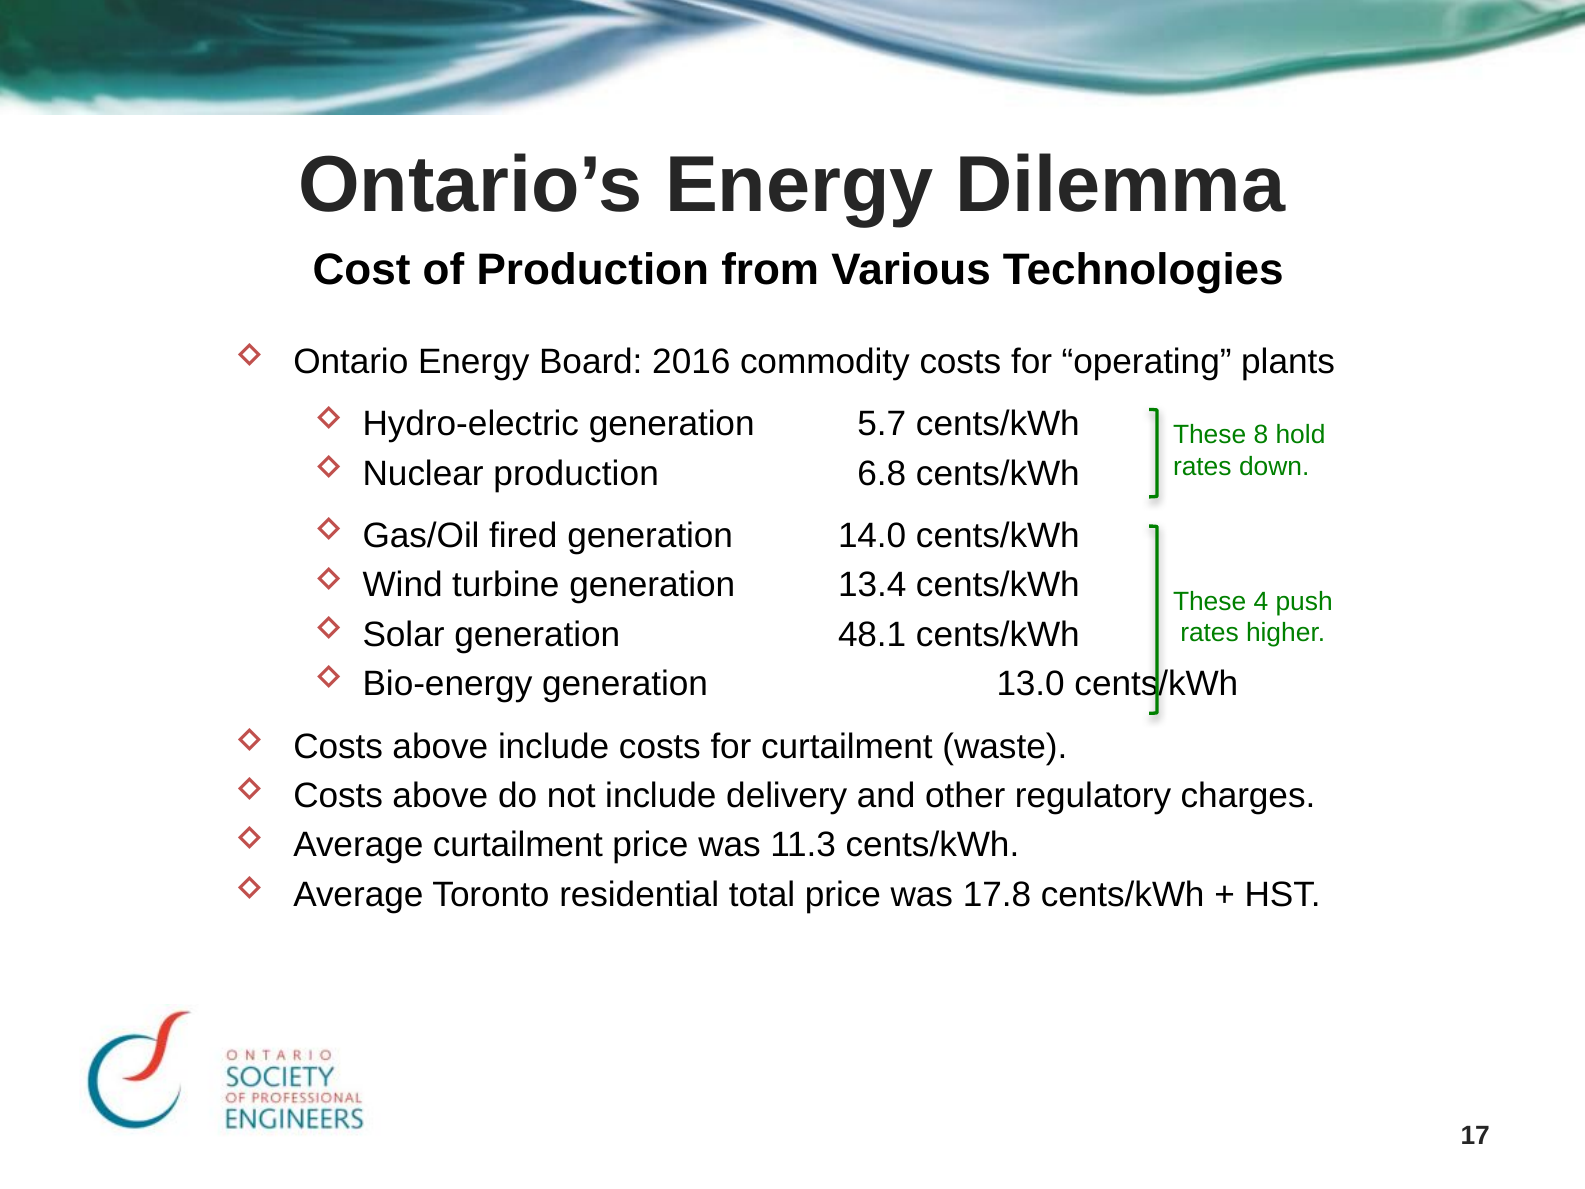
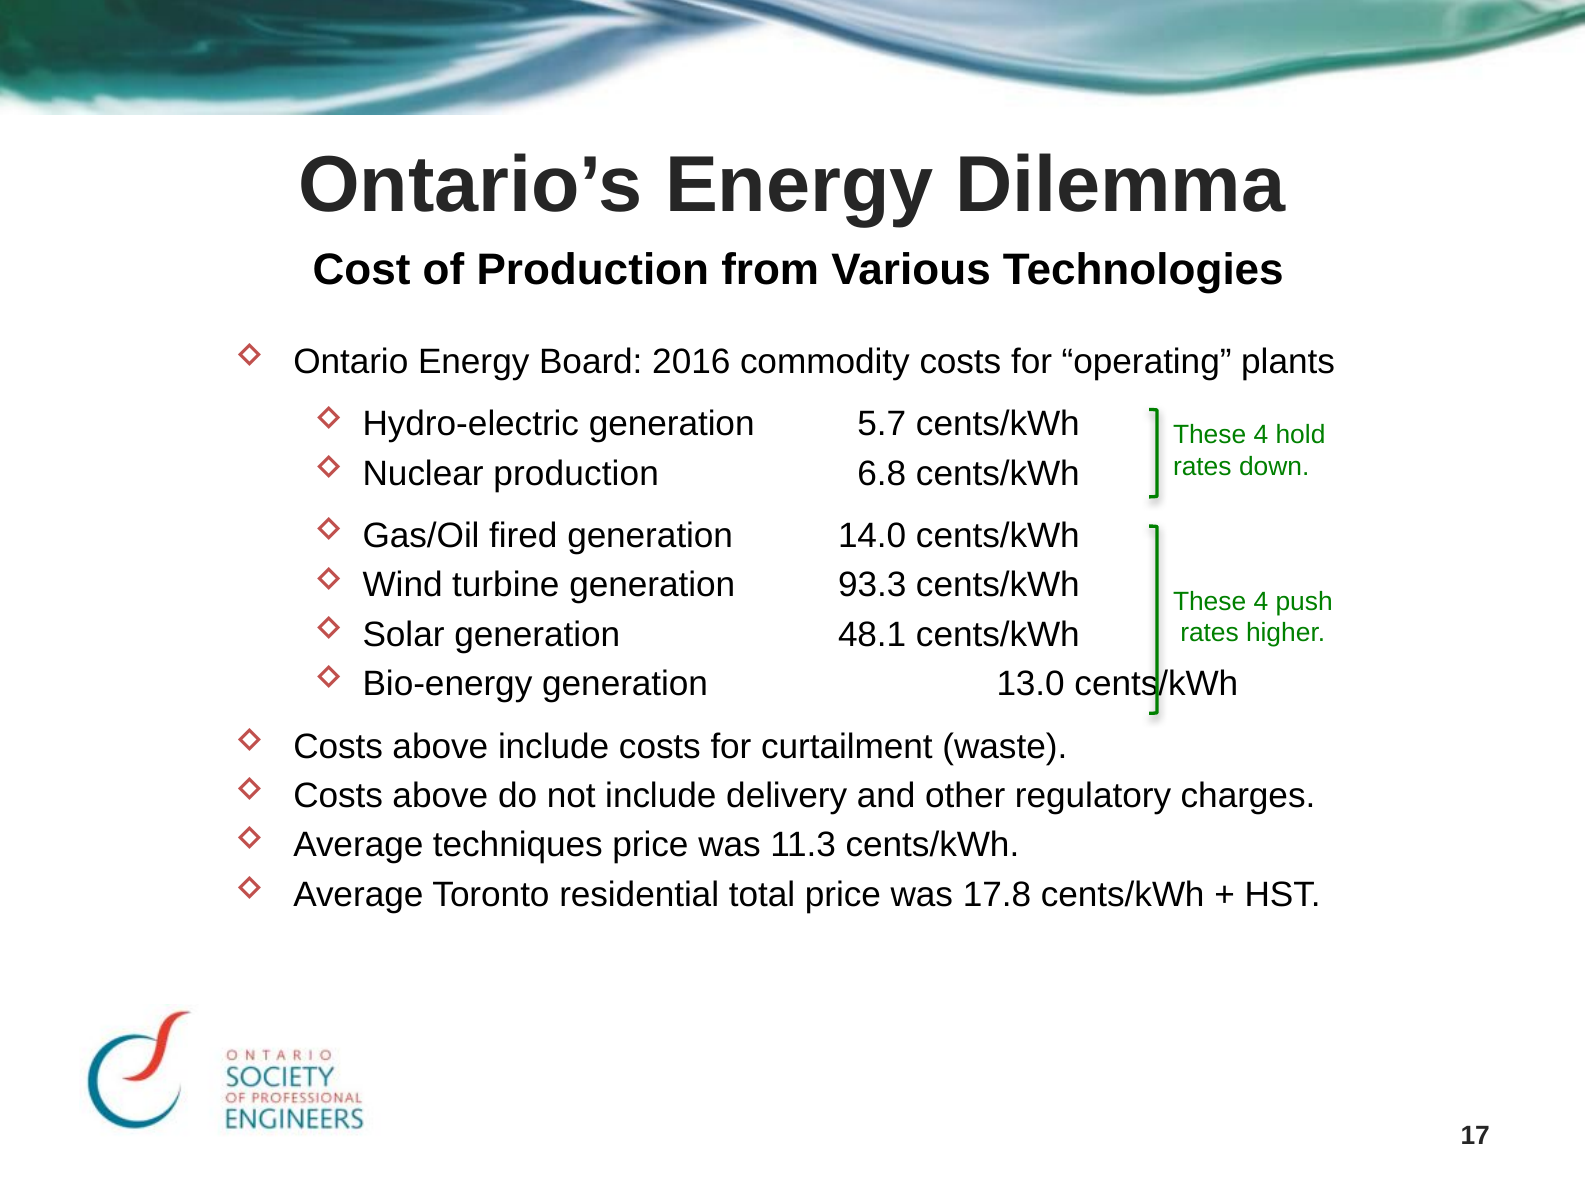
8 at (1261, 435): 8 -> 4
13.4: 13.4 -> 93.3
Average curtailment: curtailment -> techniques
